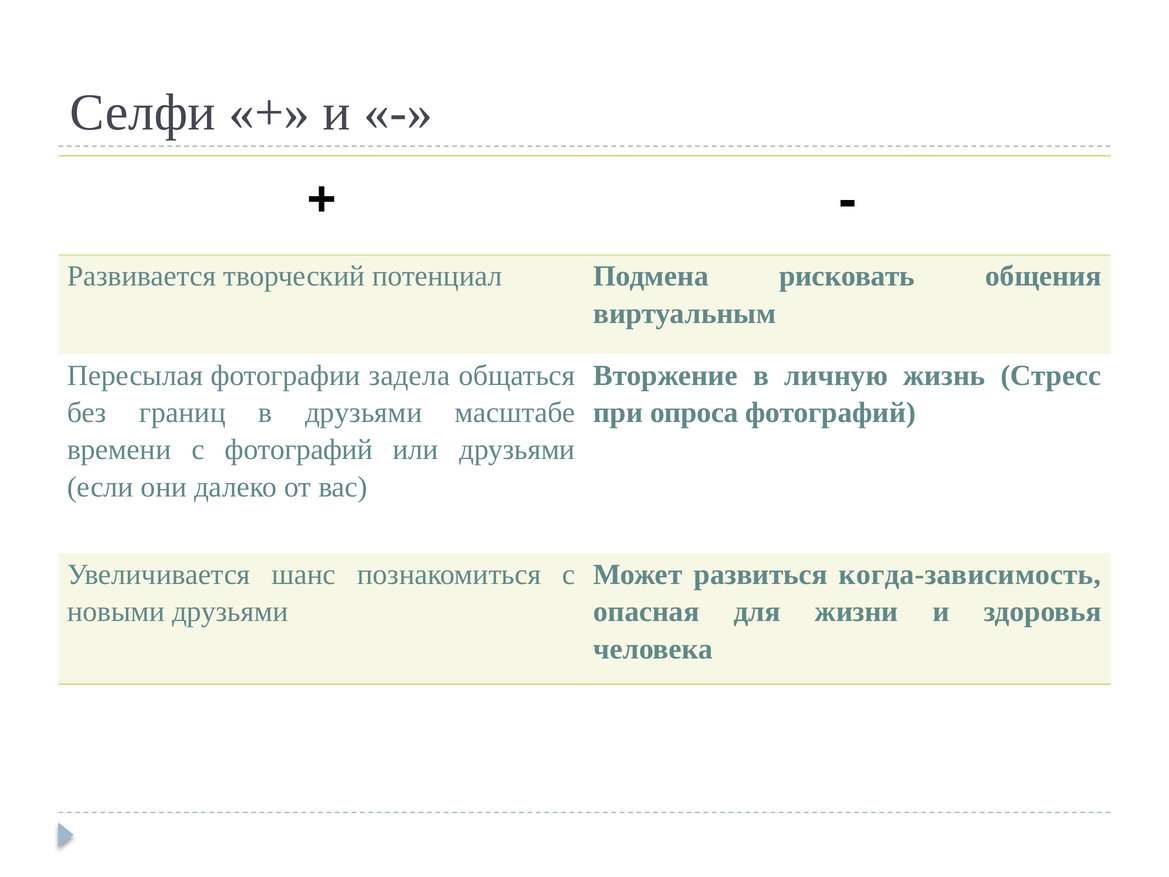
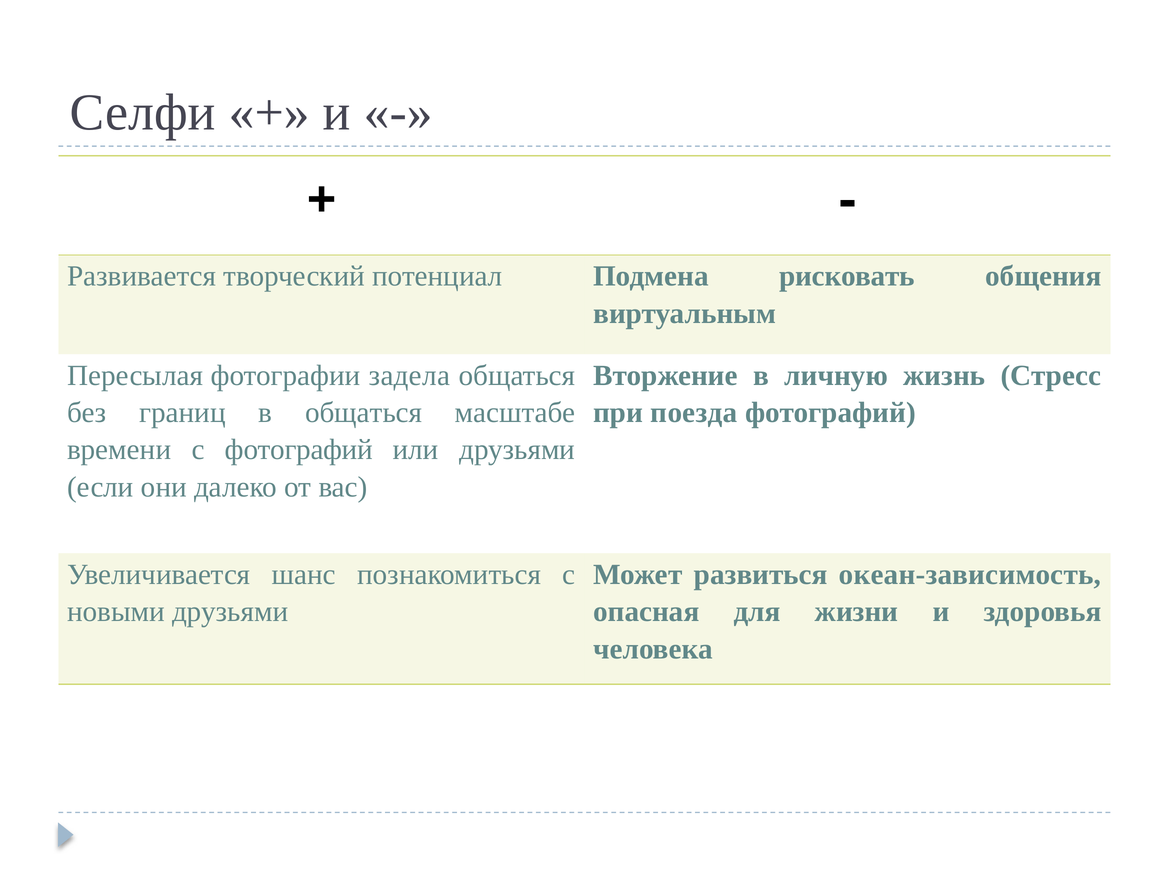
в друзьями: друзьями -> общаться
опроса: опроса -> поезда
когда-зависимость: когда-зависимость -> океан-зависимость
